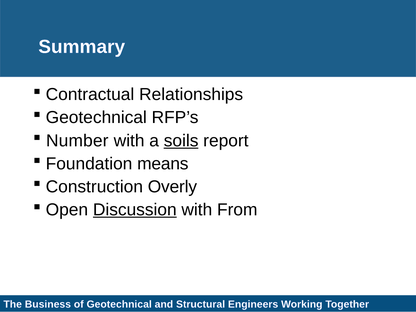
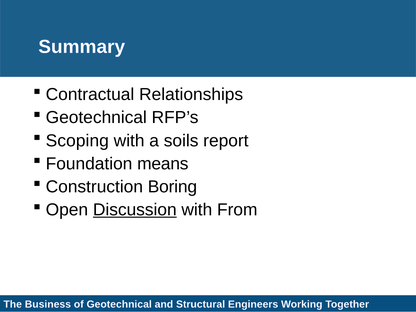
Number: Number -> Scoping
soils underline: present -> none
Overly: Overly -> Boring
